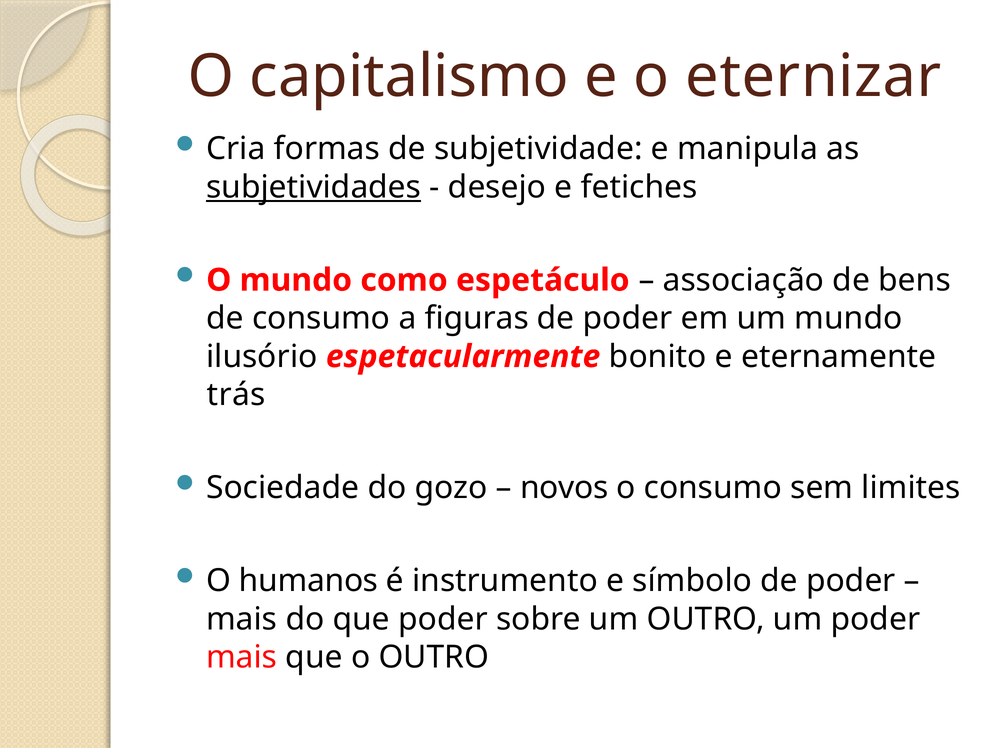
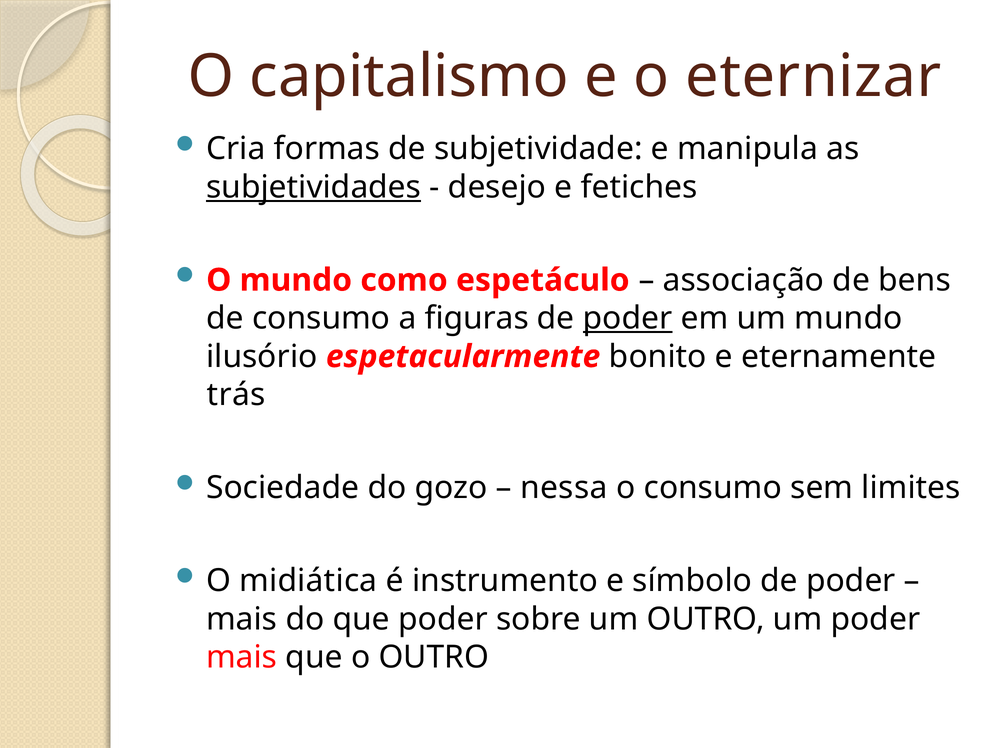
poder at (628, 318) underline: none -> present
novos: novos -> nessa
humanos: humanos -> midiática
